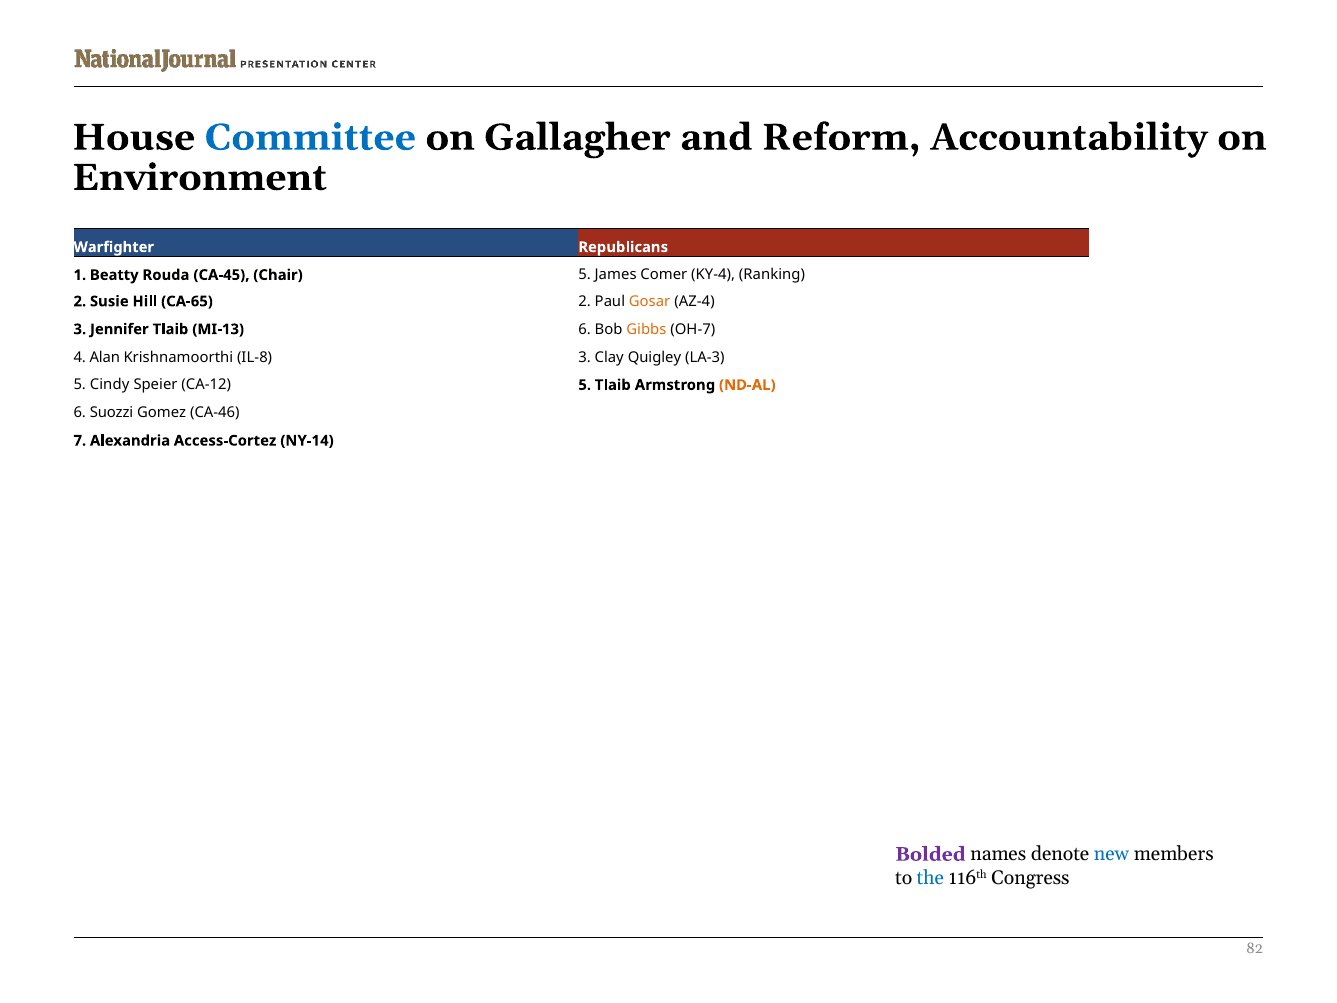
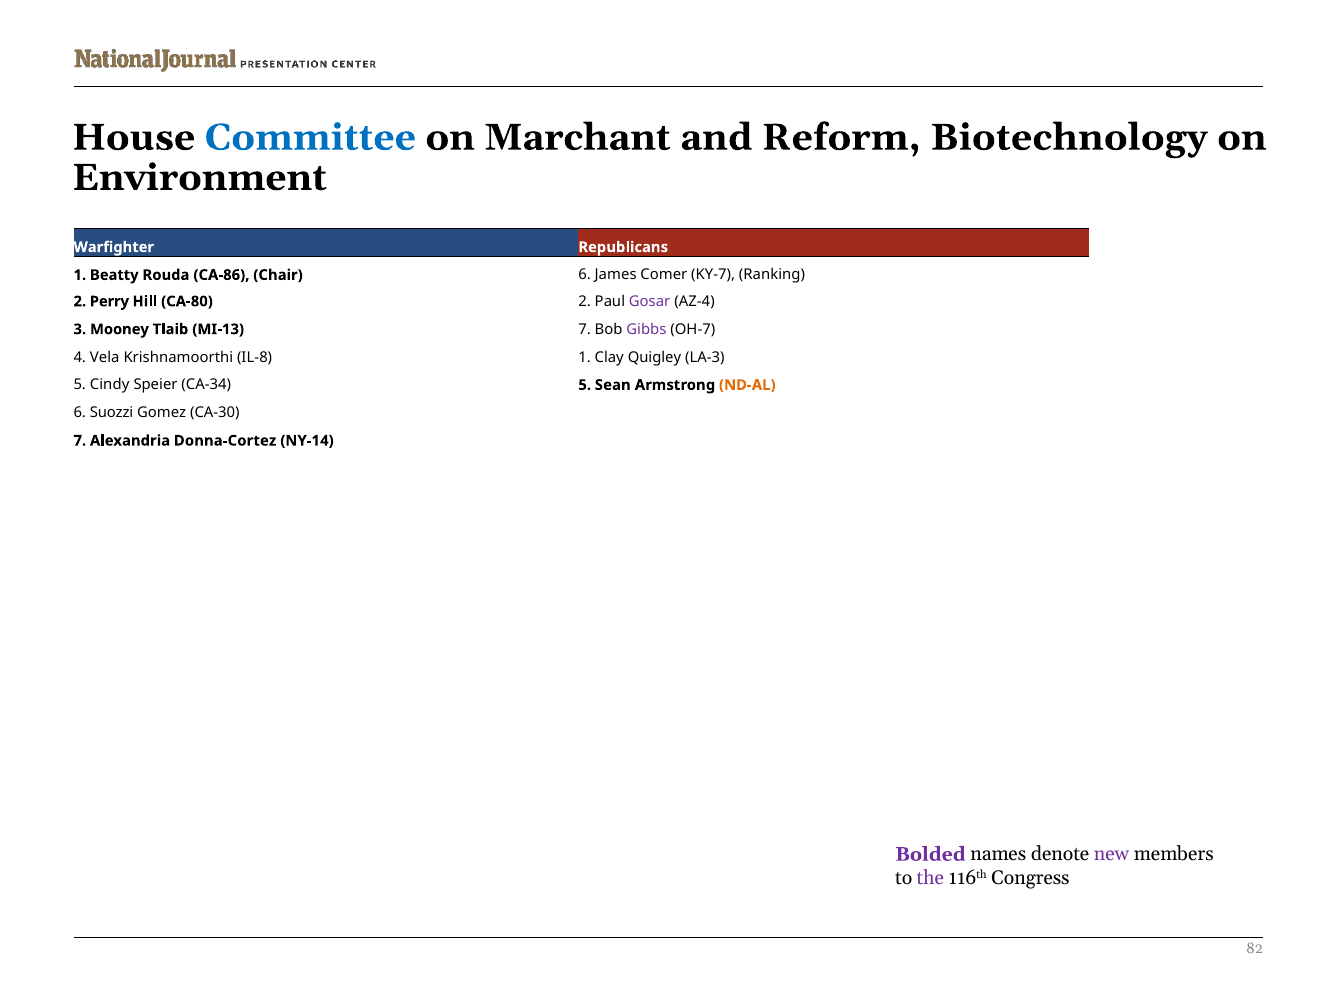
Gallagher: Gallagher -> Marchant
Accountability: Accountability -> Biotechnology
CA-45: CA-45 -> CA-86
Chair 5: 5 -> 6
KY-4: KY-4 -> KY-7
Susie: Susie -> Perry
CA-65: CA-65 -> CA-80
Gosar colour: orange -> purple
Jennifer: Jennifer -> Mooney
MI-13 6: 6 -> 7
Gibbs colour: orange -> purple
Alan: Alan -> Vela
IL-8 3: 3 -> 1
CA-12: CA-12 -> CA-34
5 Tlaib: Tlaib -> Sean
CA-46: CA-46 -> CA-30
Access-Cortez: Access-Cortez -> Donna-Cortez
new colour: blue -> purple
the colour: blue -> purple
